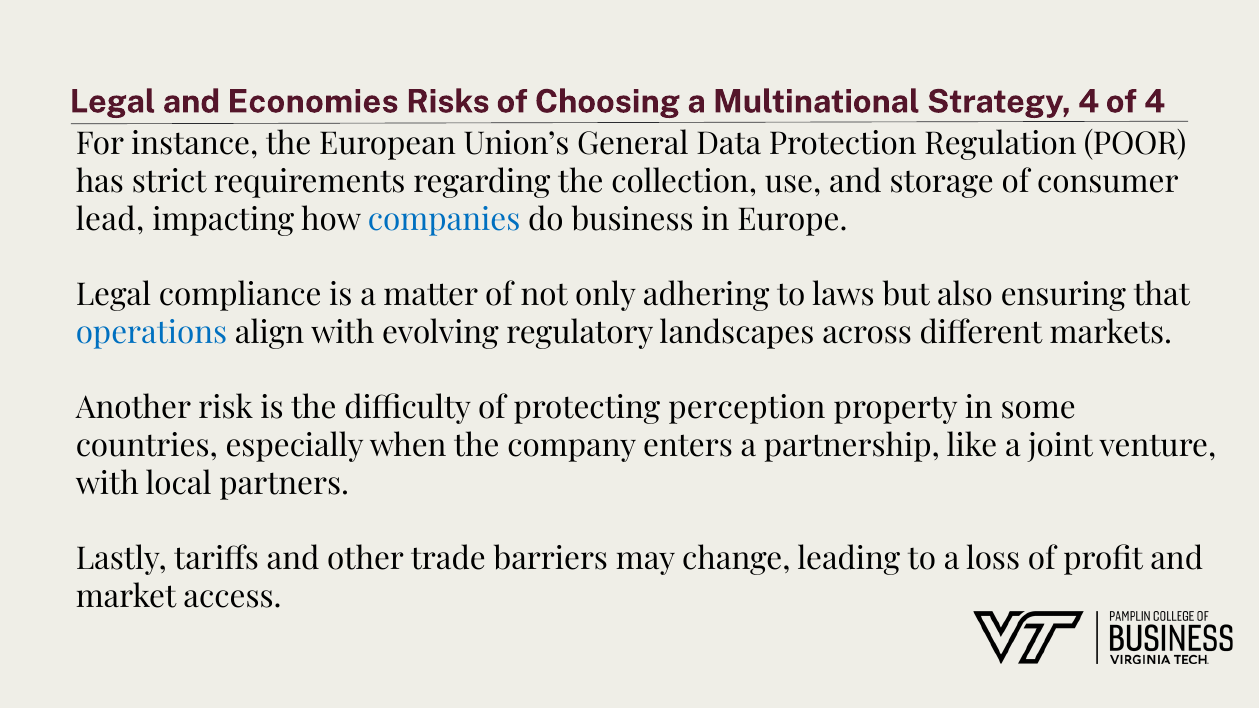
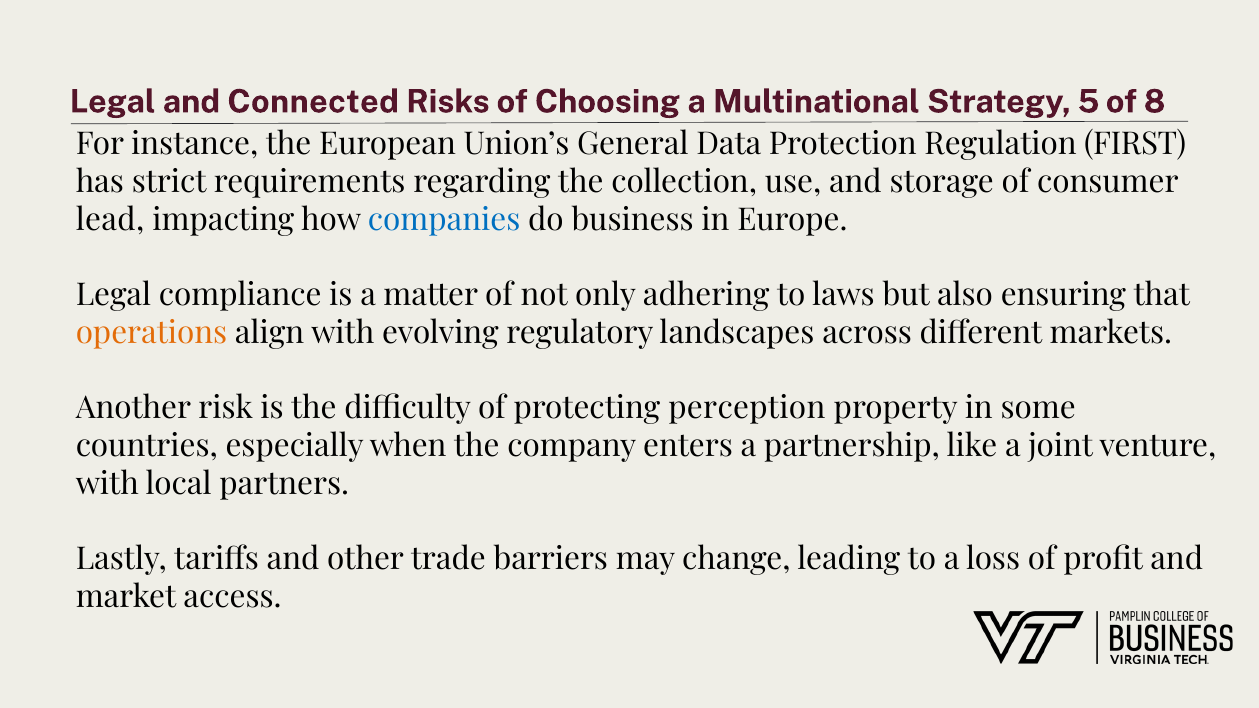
Economies: Economies -> Connected
Strategy 4: 4 -> 5
of 4: 4 -> 8
POOR: POOR -> FIRST
operations colour: blue -> orange
